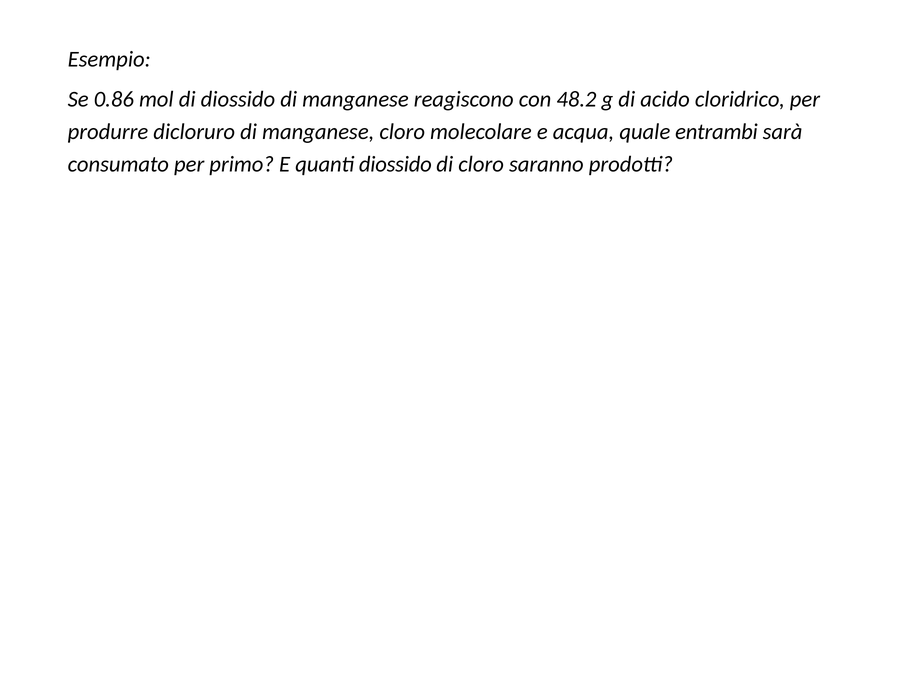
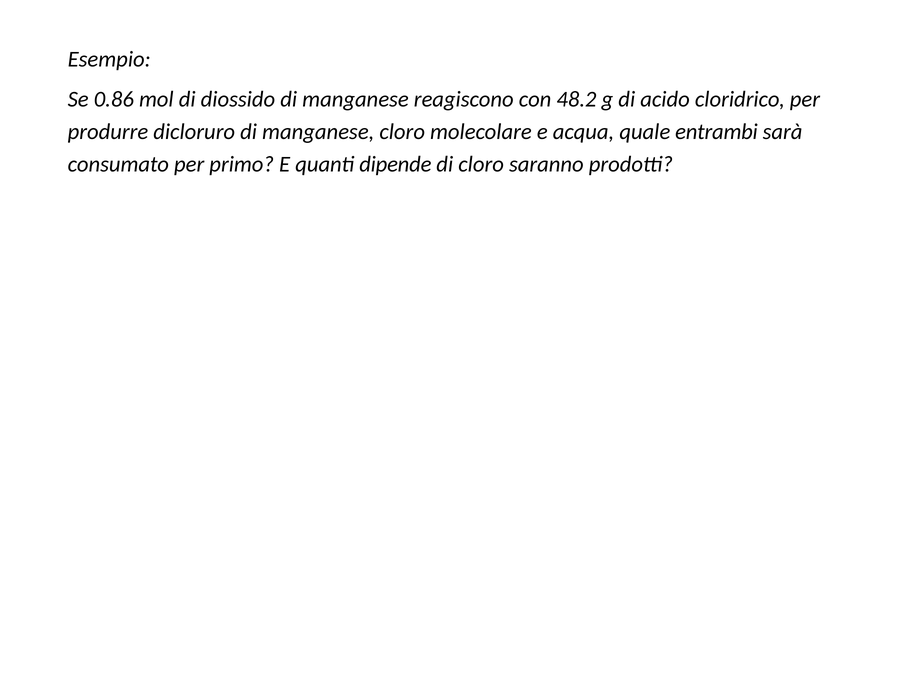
quanti diossido: diossido -> dipende
